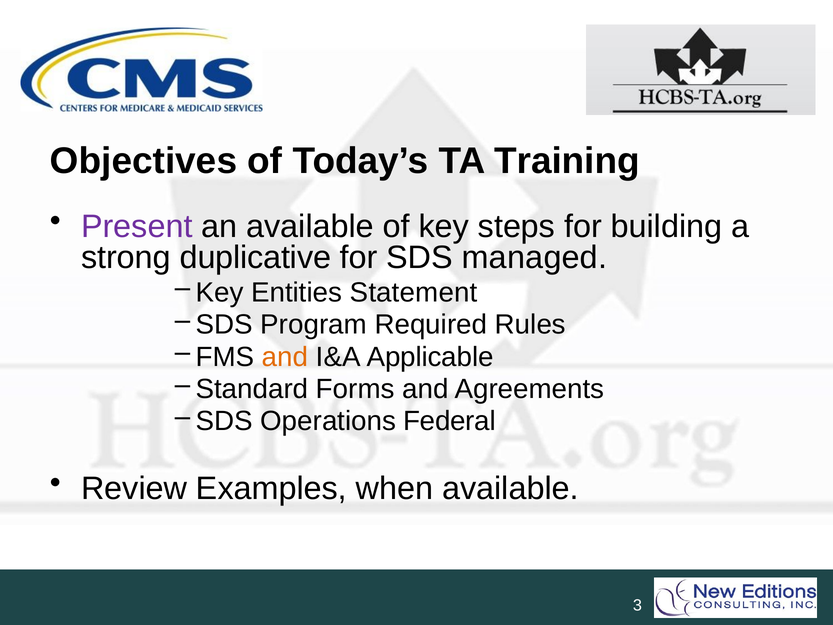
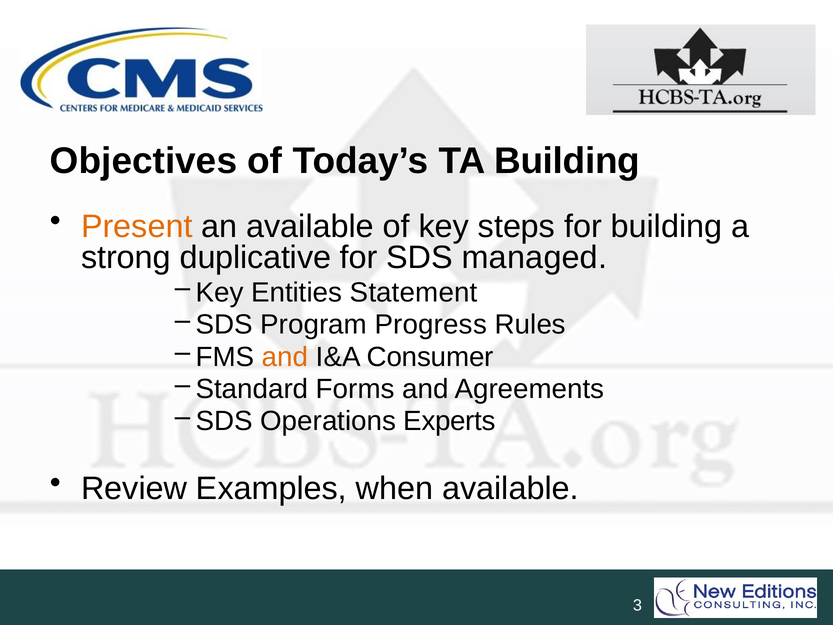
TA Training: Training -> Building
Present colour: purple -> orange
Required: Required -> Progress
Applicable: Applicable -> Consumer
Federal: Federal -> Experts
